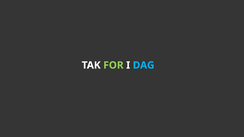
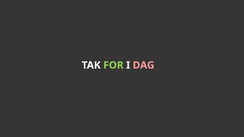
DAG colour: light blue -> pink
